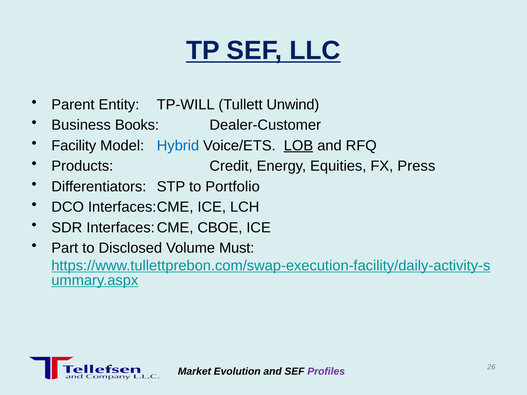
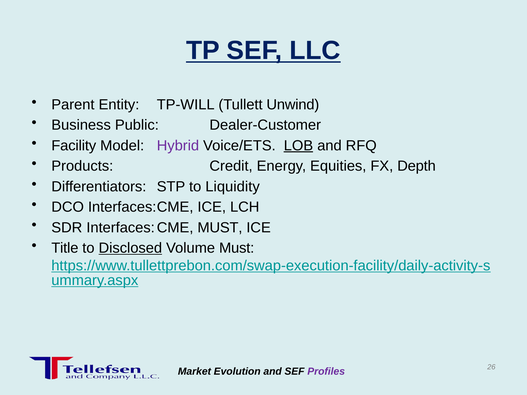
Books: Books -> Public
Hybrid colour: blue -> purple
Press: Press -> Depth
Portfolio: Portfolio -> Liquidity
CBOE at (220, 228): CBOE -> MUST
Part: Part -> Title
Disclosed underline: none -> present
